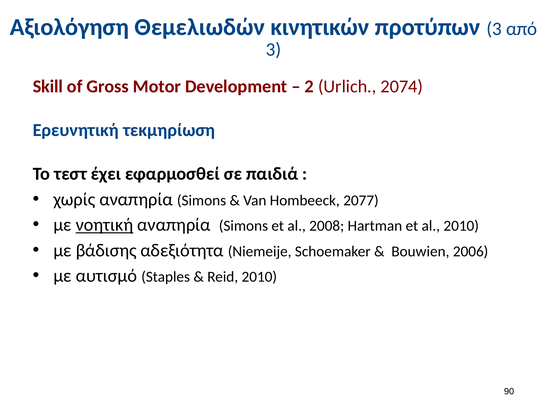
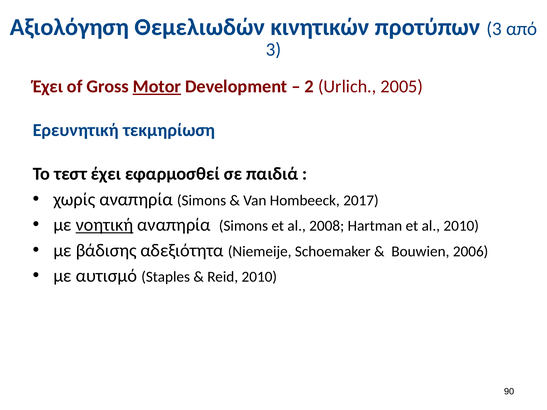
Skill at (48, 87): Skill -> Έχει
Motor underline: none -> present
2074: 2074 -> 2005
2077: 2077 -> 2017
